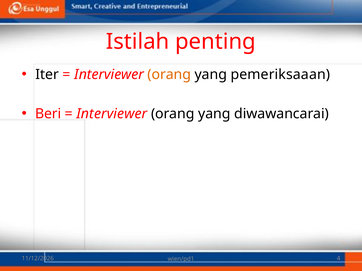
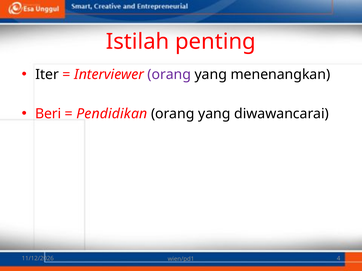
orang at (169, 75) colour: orange -> purple
pemeriksaaan: pemeriksaaan -> menenangkan
Interviewer at (112, 114): Interviewer -> Pendidikan
